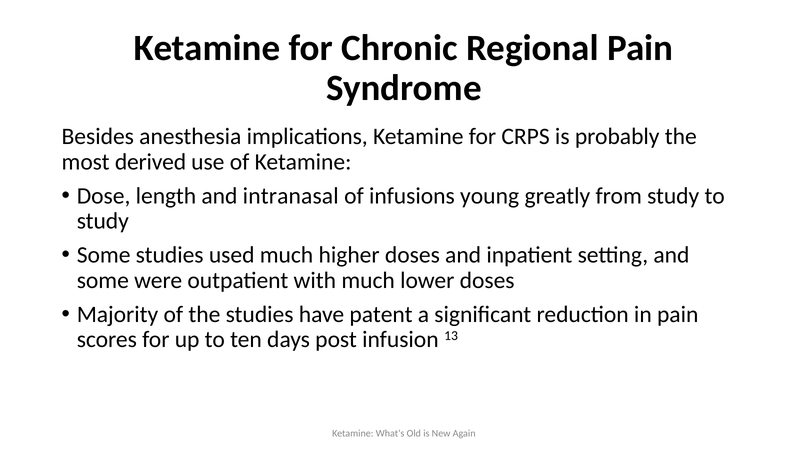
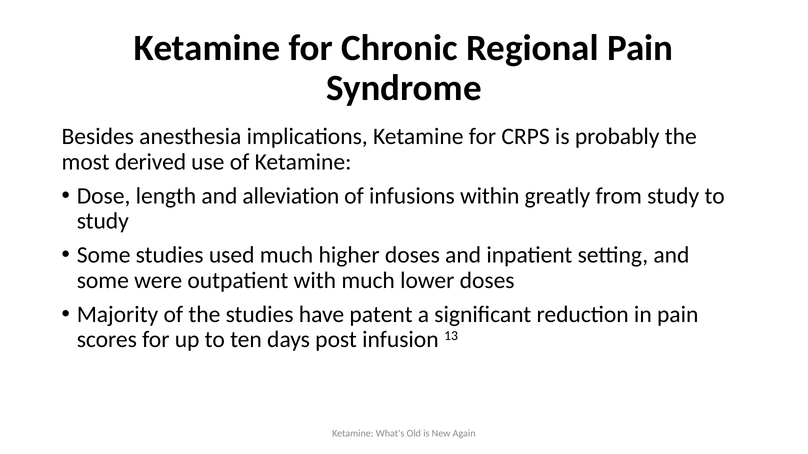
intranasal: intranasal -> alleviation
young: young -> within
